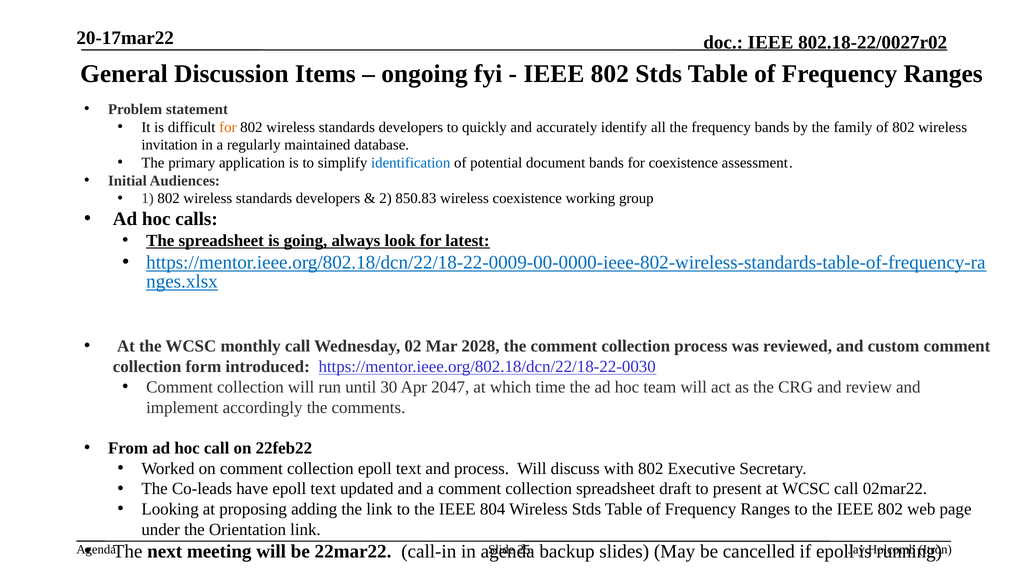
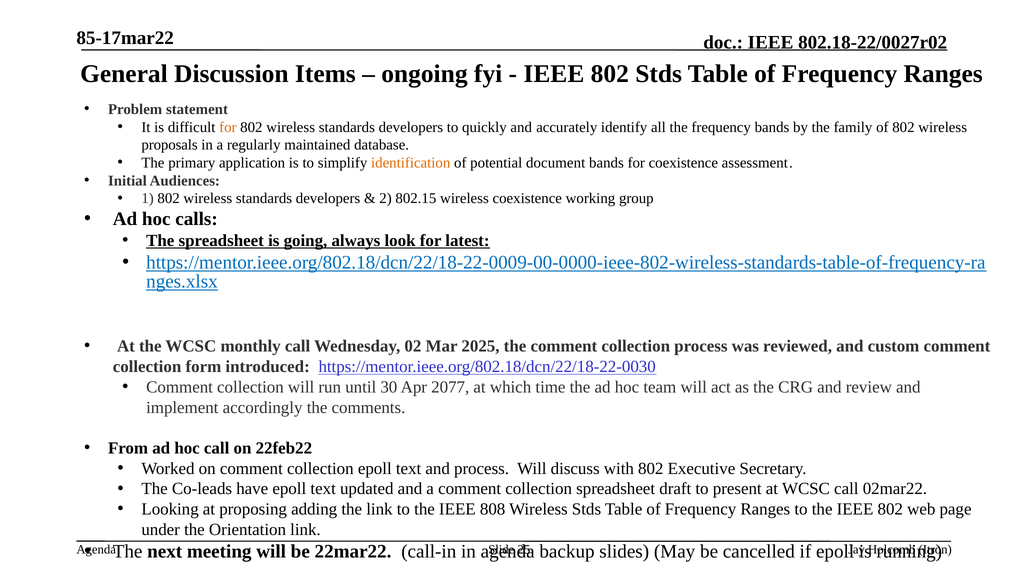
20-17mar22: 20-17mar22 -> 85-17mar22
invitation: invitation -> proposals
identification colour: blue -> orange
850.83: 850.83 -> 802.15
2028: 2028 -> 2025
2047: 2047 -> 2077
804: 804 -> 808
